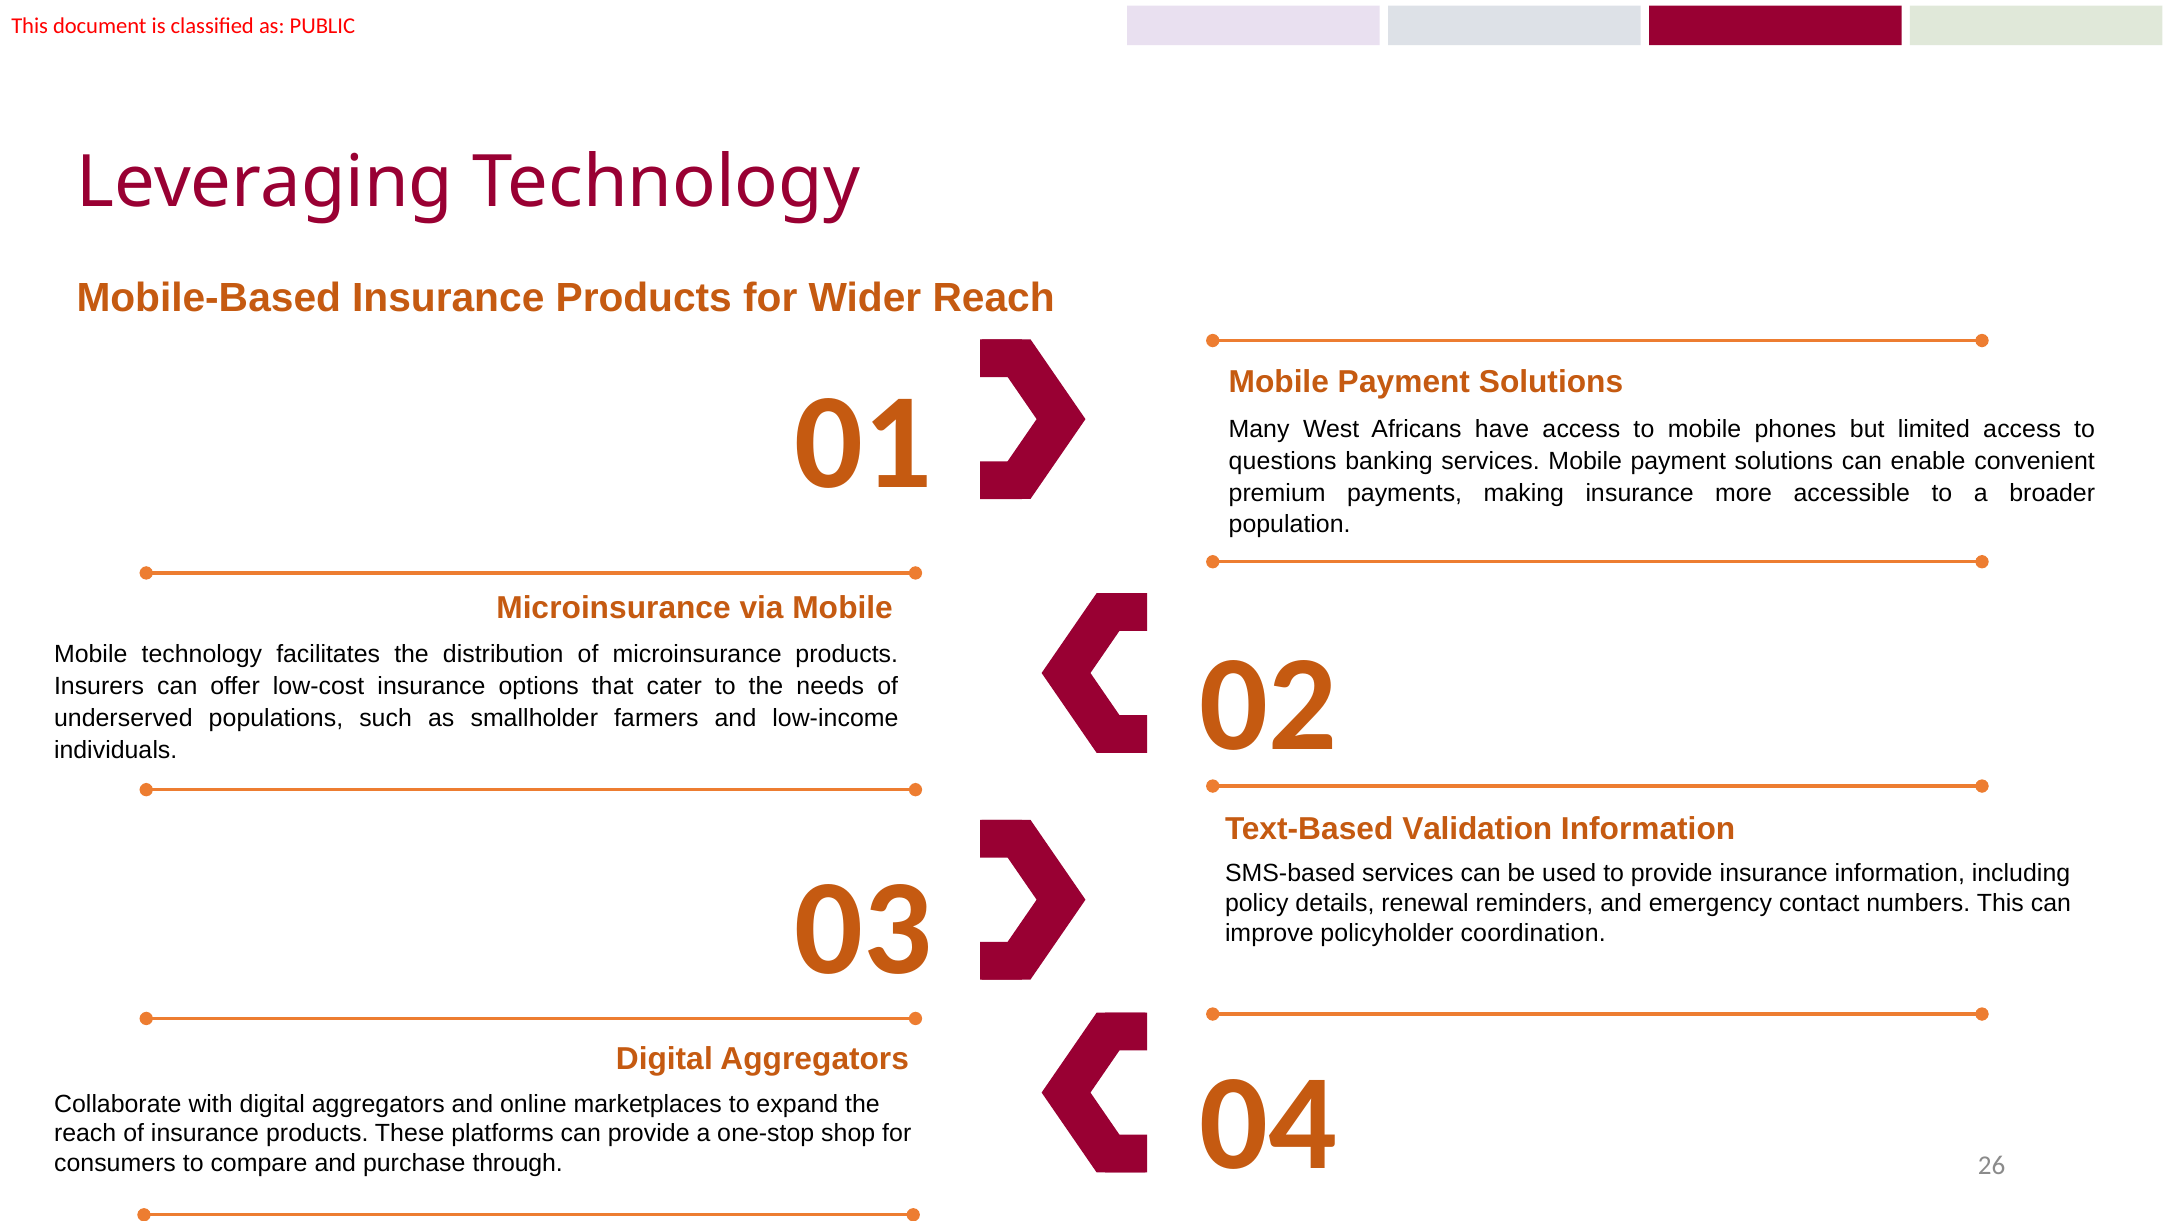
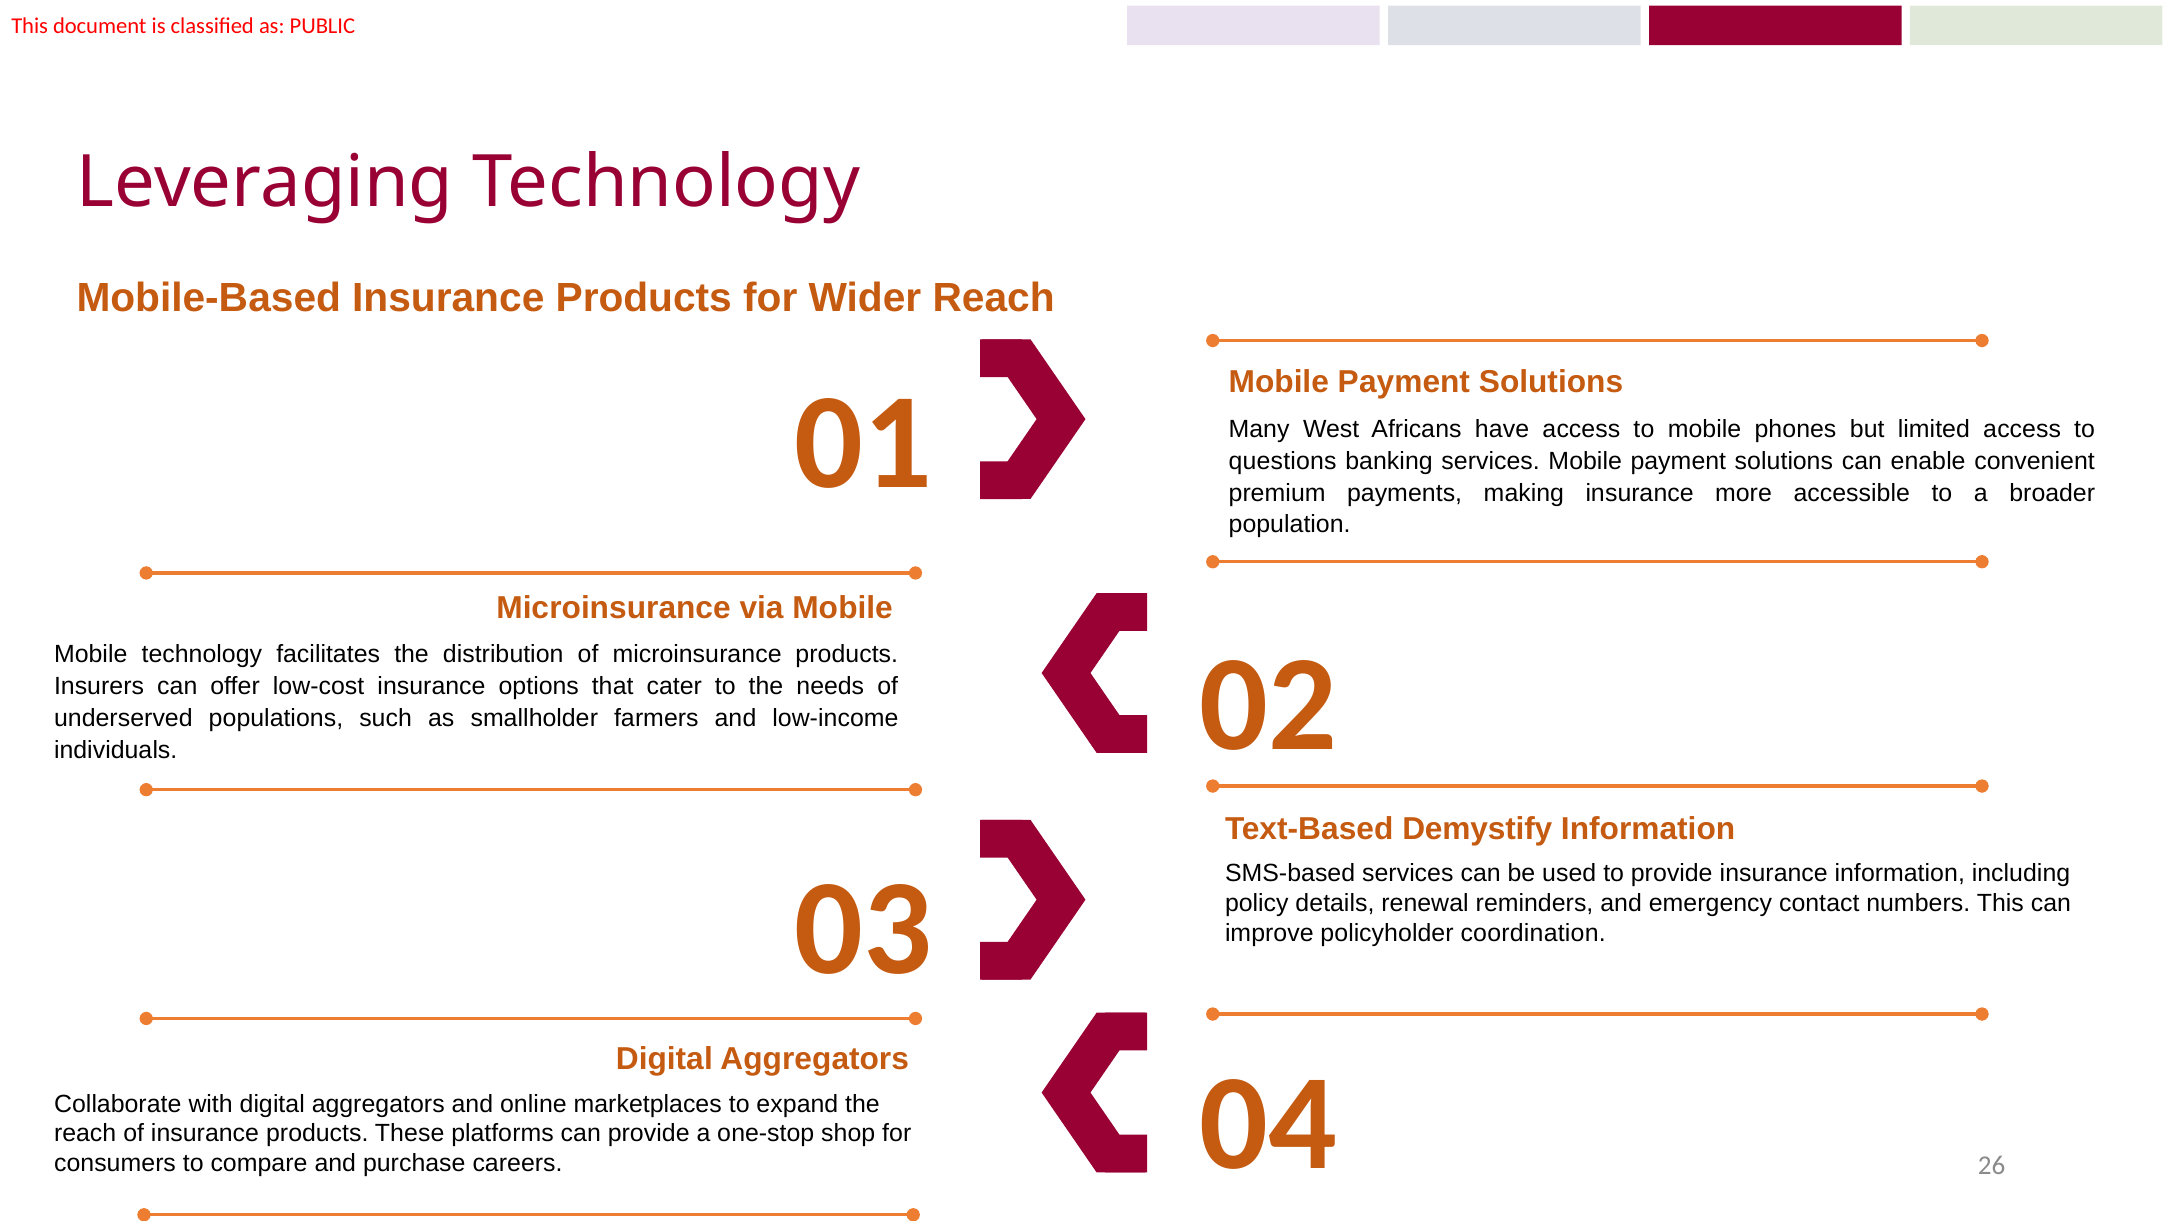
Validation: Validation -> Demystify
through: through -> careers
